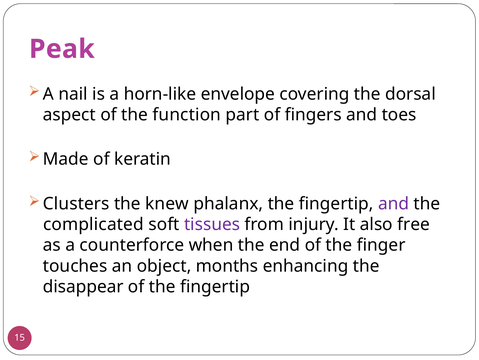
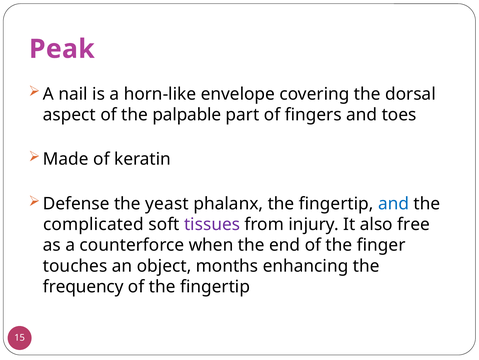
function: function -> palpable
Clusters: Clusters -> Defense
knew: knew -> yeast
and at (394, 203) colour: purple -> blue
disappear: disappear -> frequency
